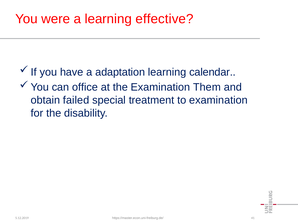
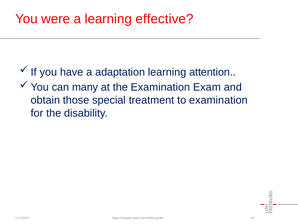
calendar: calendar -> attention
office: office -> many
Them: Them -> Exam
failed: failed -> those
